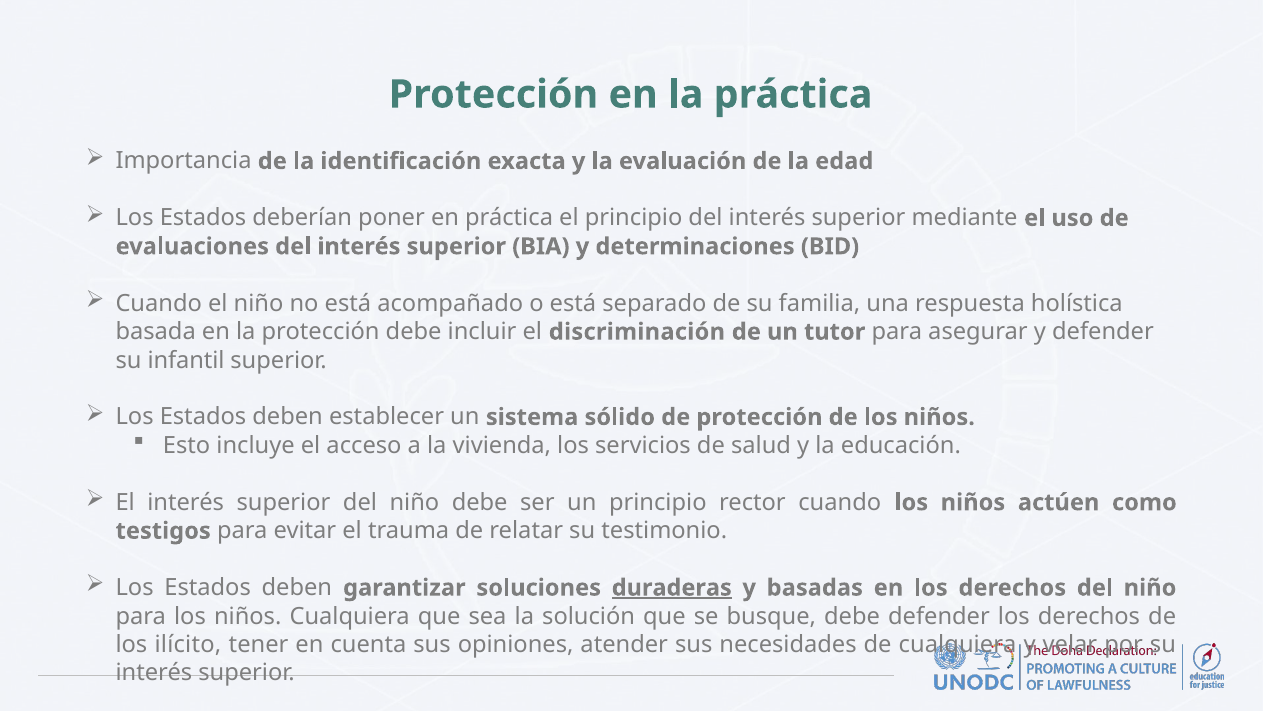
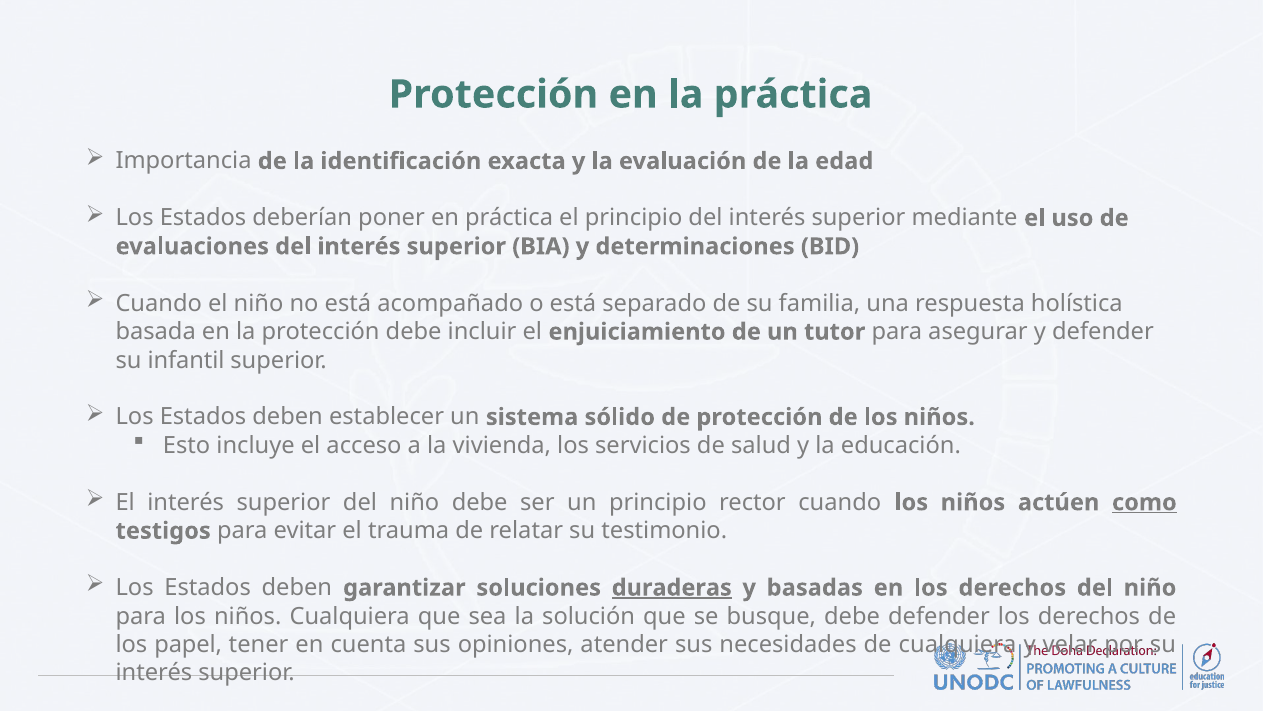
discriminación: discriminación -> enjuiciamiento
como underline: none -> present
ilícito: ilícito -> papel
